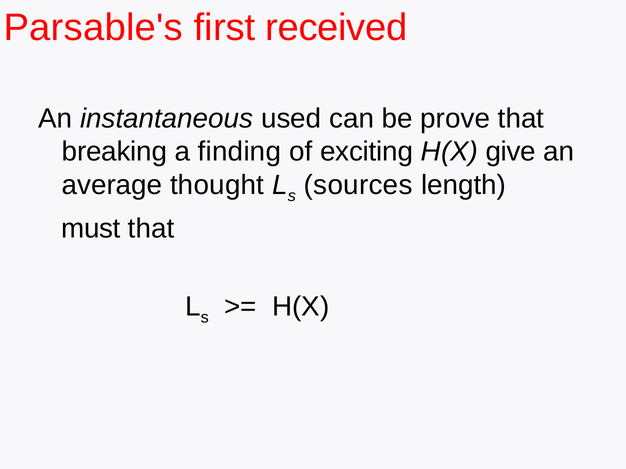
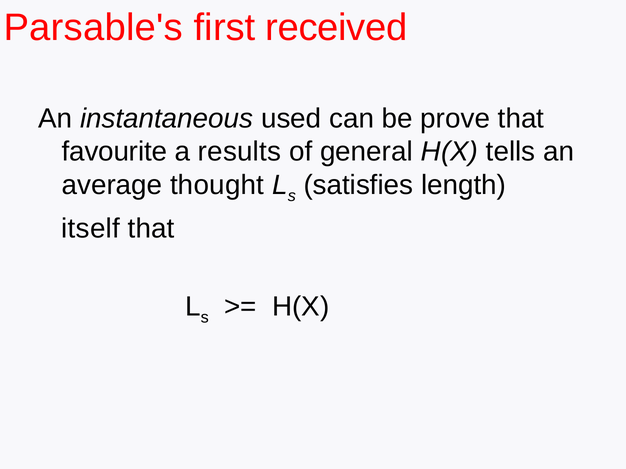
breaking: breaking -> favourite
finding: finding -> results
exciting: exciting -> general
give: give -> tells
sources: sources -> satisfies
must: must -> itself
